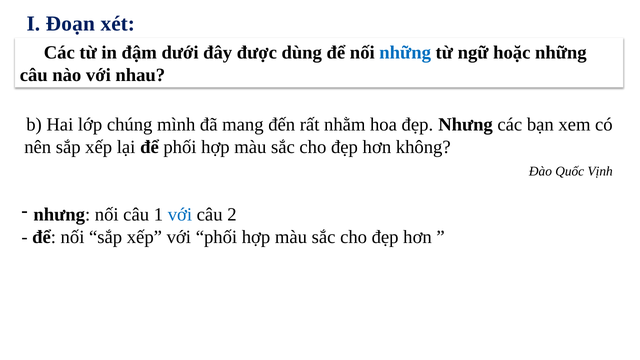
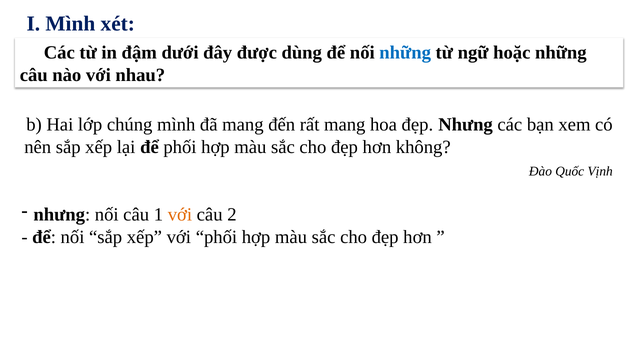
I Đoạn: Đoạn -> Mình
rất nhằm: nhằm -> mang
với at (180, 215) colour: blue -> orange
